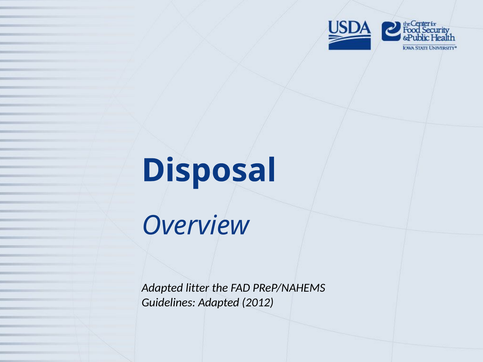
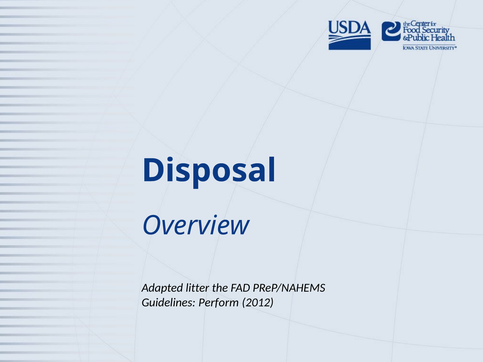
Guidelines Adapted: Adapted -> Perform
